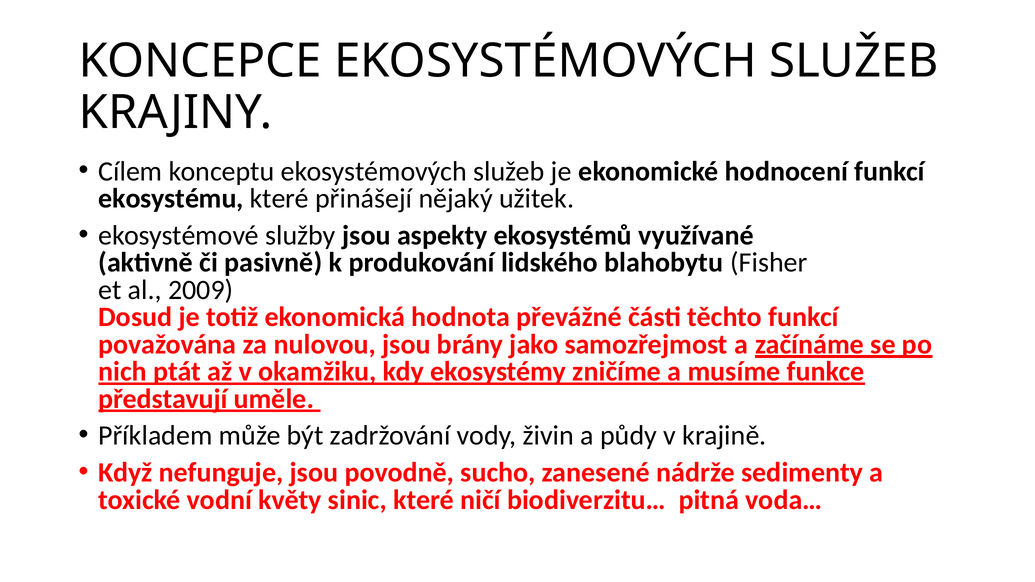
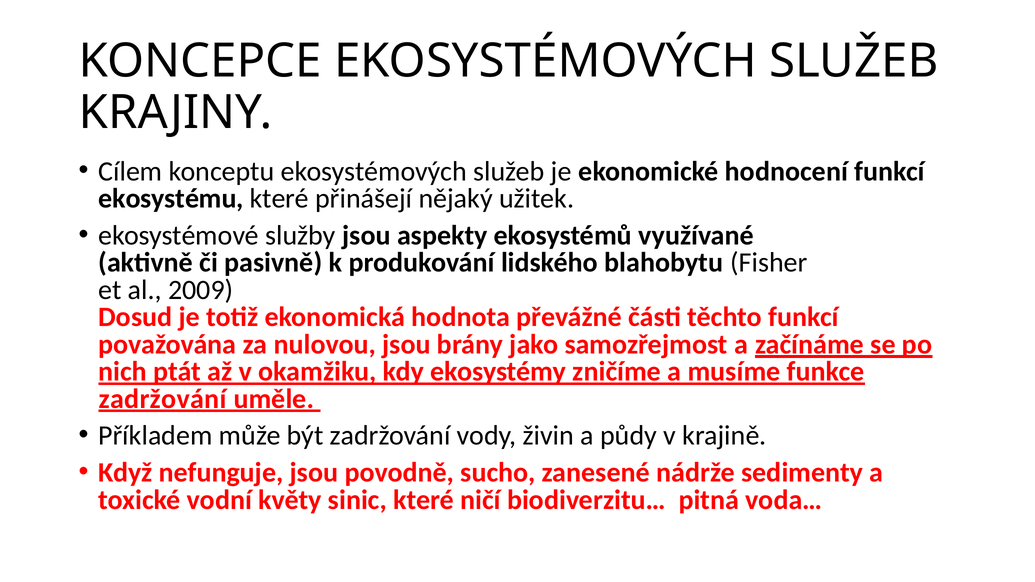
představují at (163, 399): představují -> zadržování
